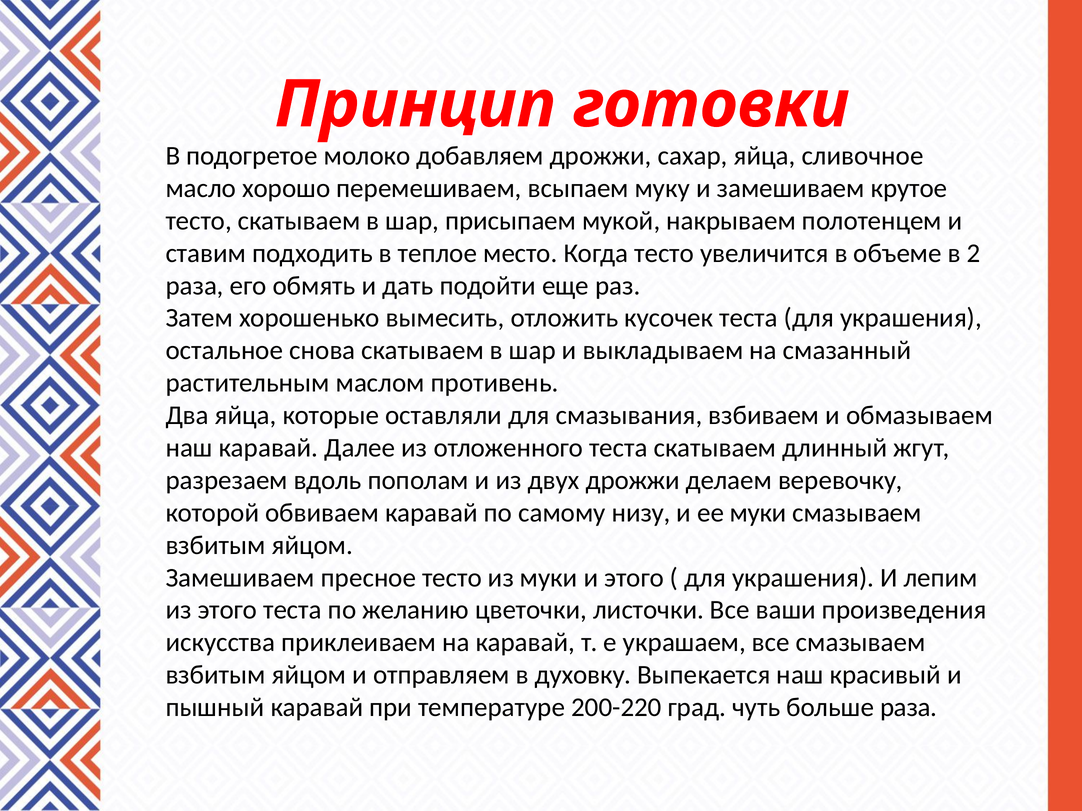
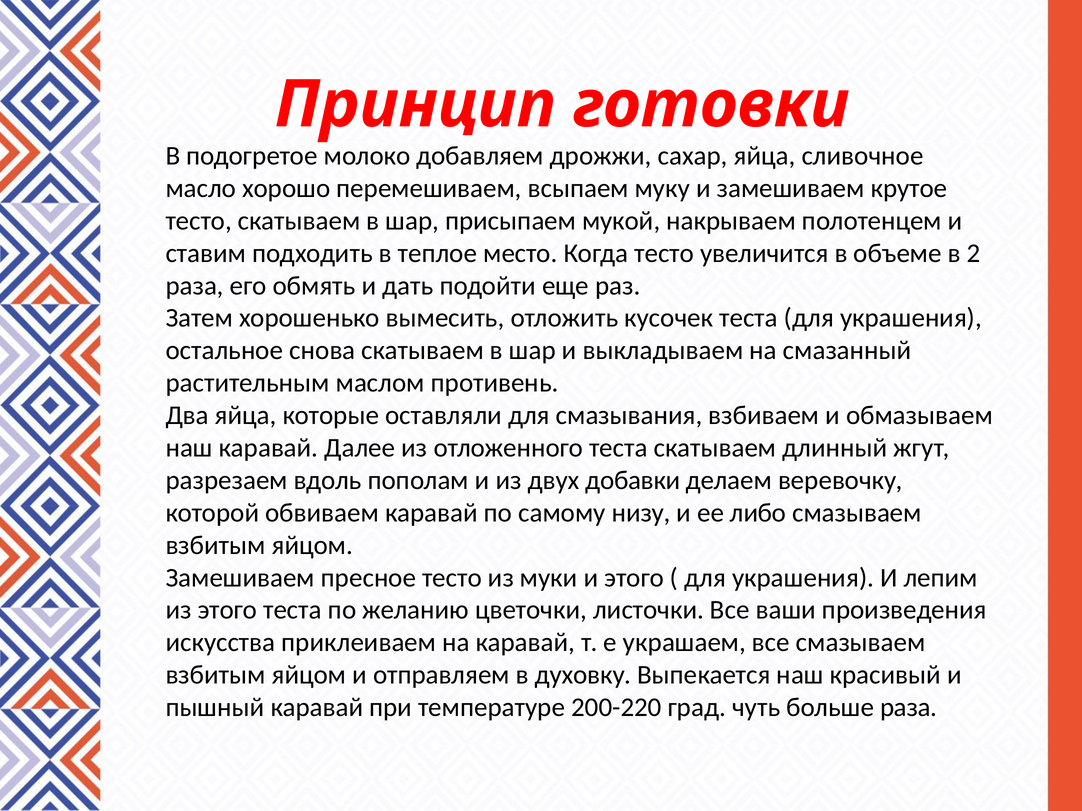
двух дрожжи: дрожжи -> добавки
ее муки: муки -> либо
